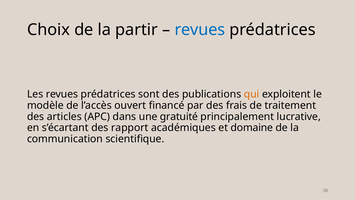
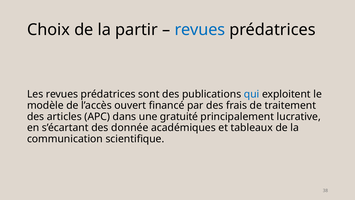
qui colour: orange -> blue
rapport: rapport -> donnée
domaine: domaine -> tableaux
